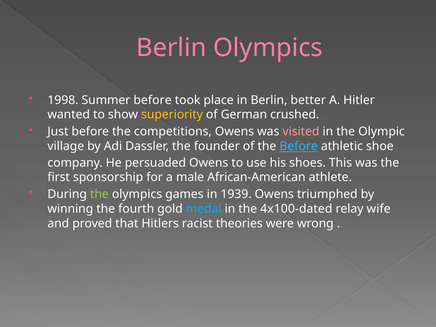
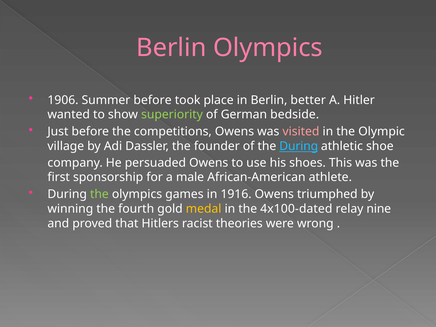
1998: 1998 -> 1906
superiority colour: yellow -> light green
crushed: crushed -> bedside
the Before: Before -> During
1939: 1939 -> 1916
medal colour: light blue -> yellow
wife: wife -> nine
